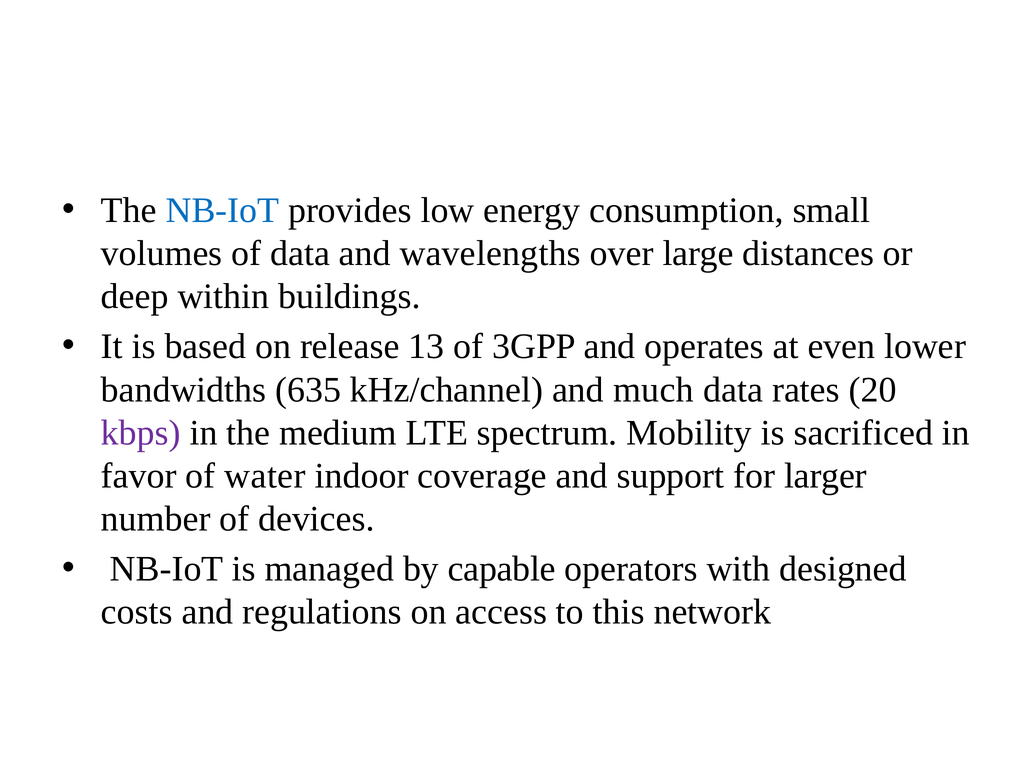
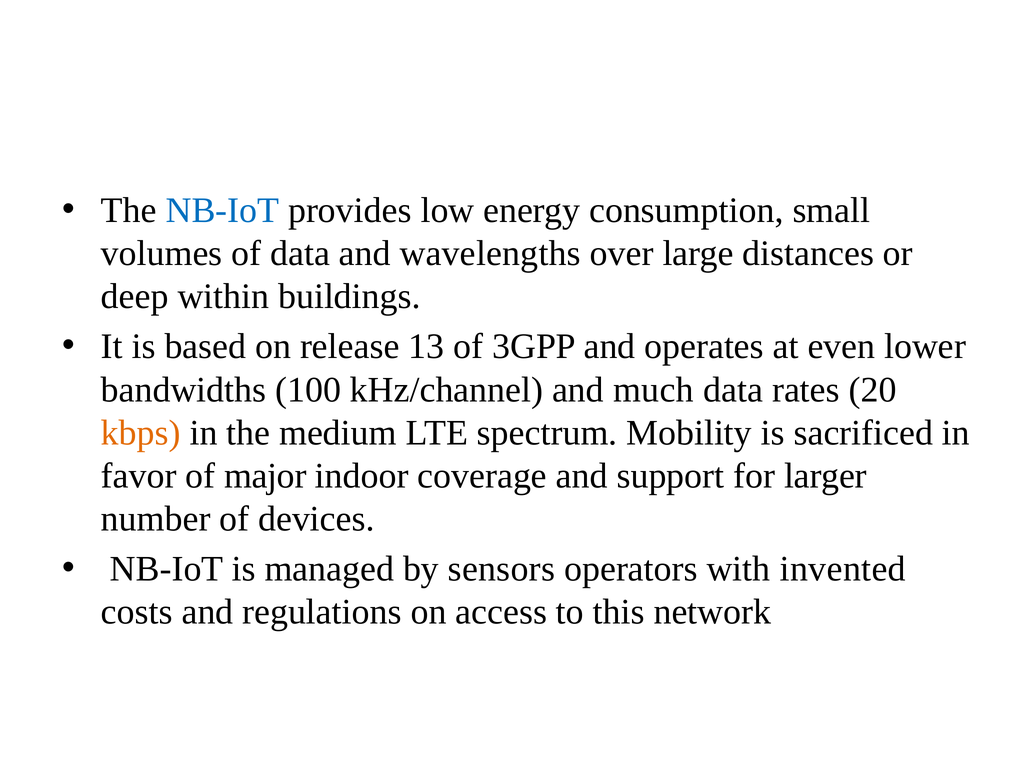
635: 635 -> 100
kbps colour: purple -> orange
water: water -> major
capable: capable -> sensors
designed: designed -> invented
